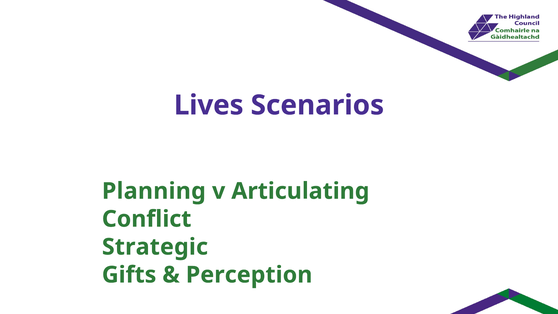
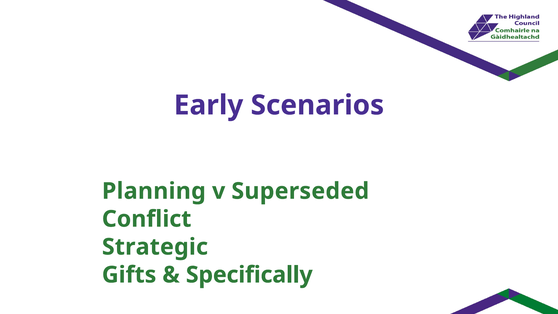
Lives: Lives -> Early
Articulating: Articulating -> Superseded
Perception: Perception -> Specifically
